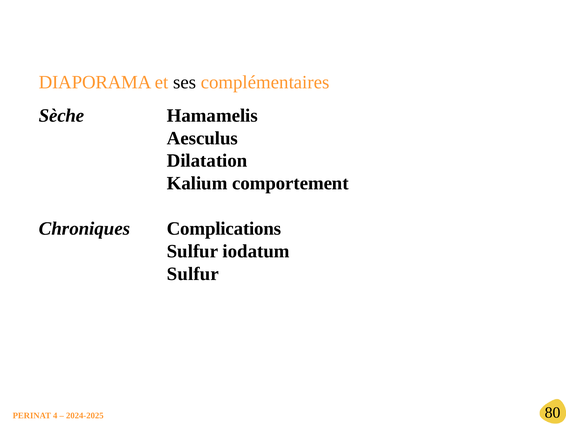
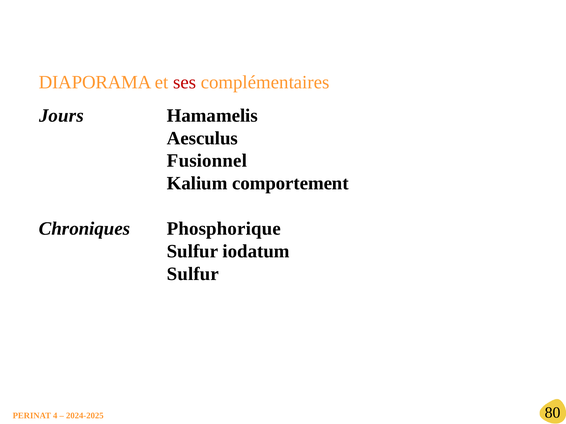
ses colour: black -> red
Sèche: Sèche -> Jours
Dilatation: Dilatation -> Fusionnel
Complications: Complications -> Phosphorique
